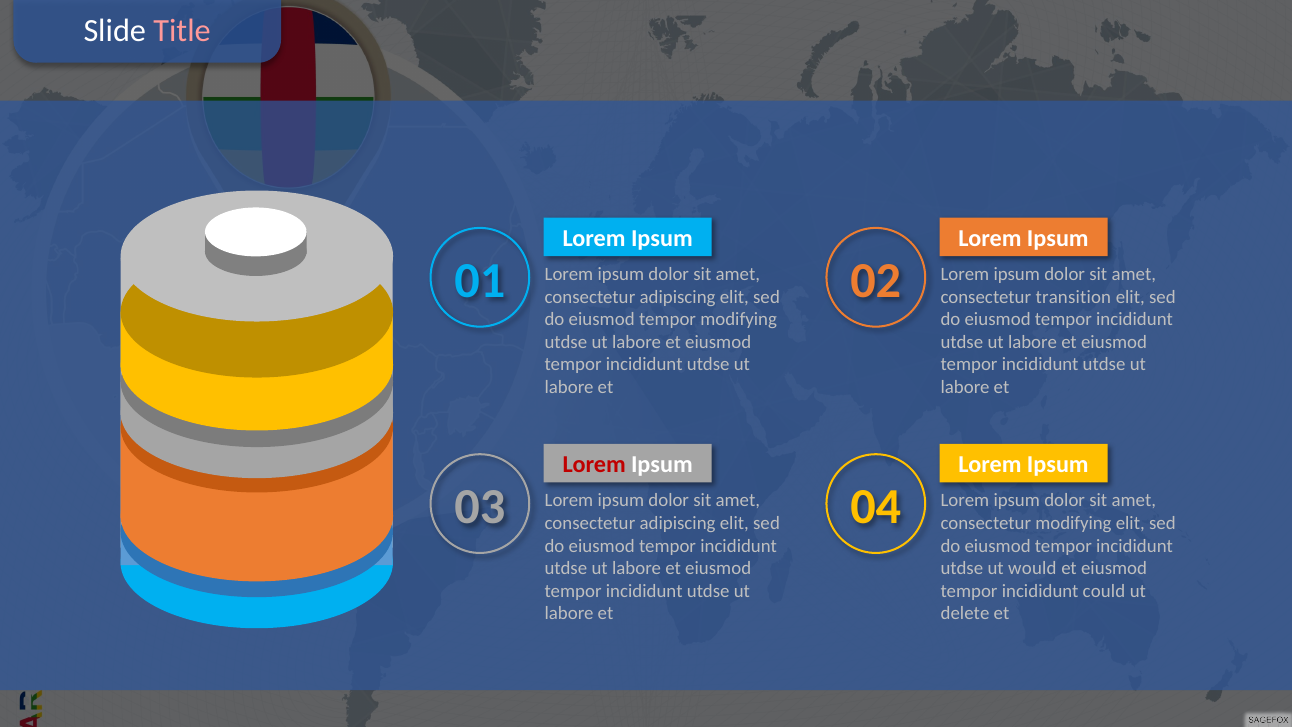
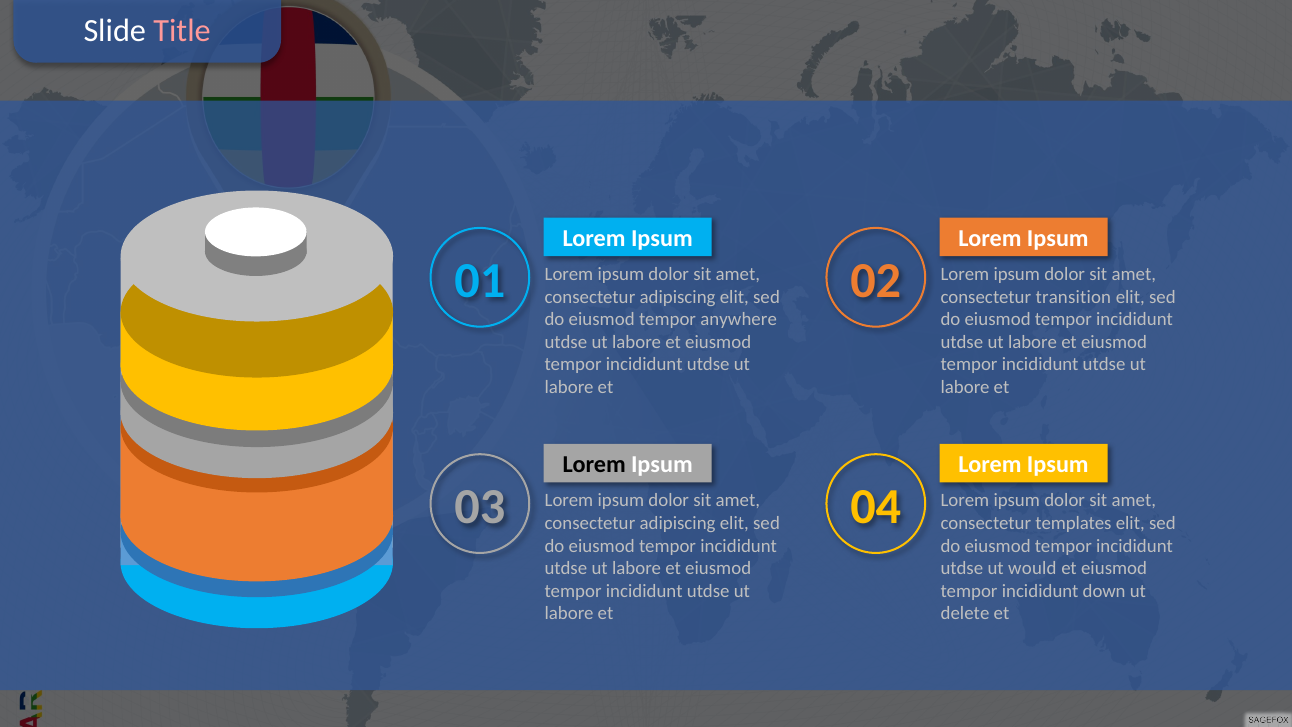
tempor modifying: modifying -> anywhere
Lorem at (594, 465) colour: red -> black
consectetur modifying: modifying -> templates
could: could -> down
